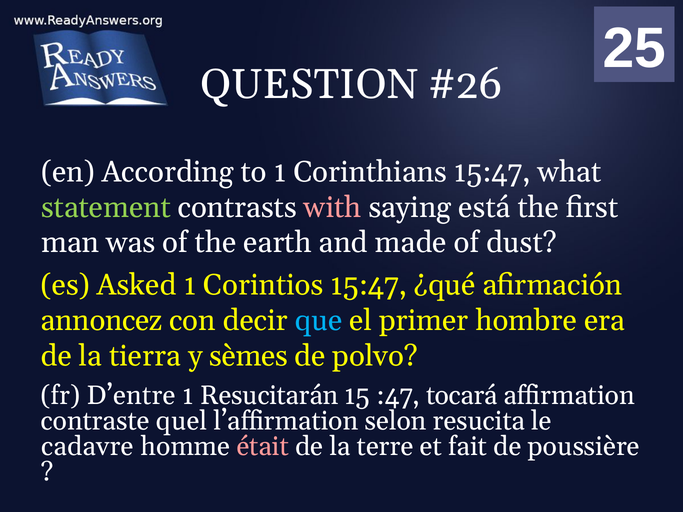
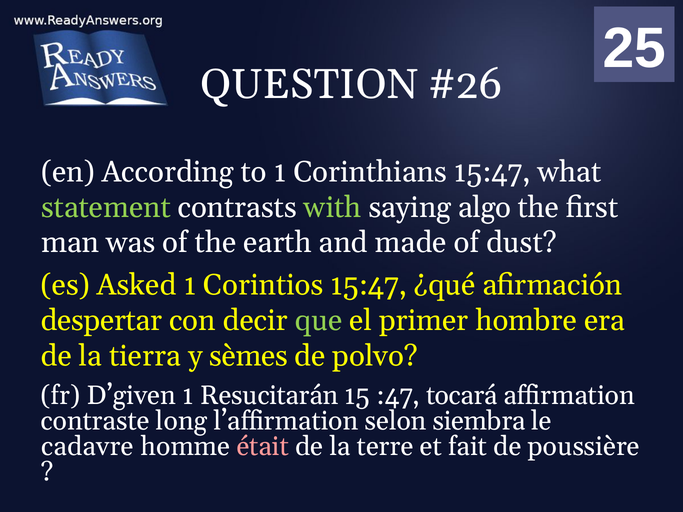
with colour: pink -> light green
está: está -> algo
annoncez: annoncez -> despertar
que colour: light blue -> light green
D’entre: D’entre -> D’given
quel: quel -> long
resucita: resucita -> siembra
